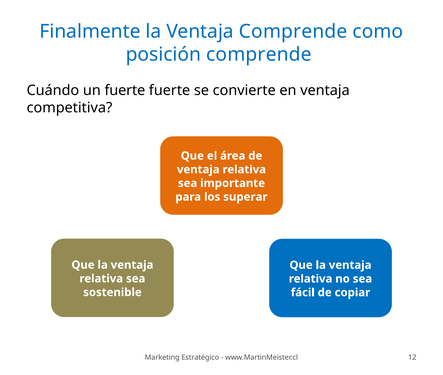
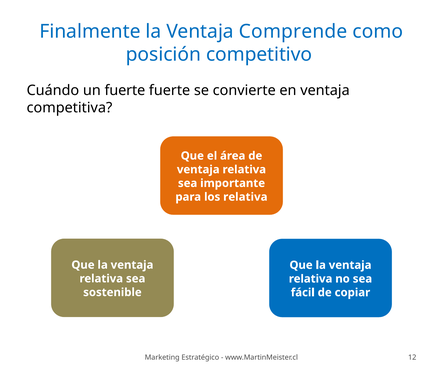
posición comprende: comprende -> competitivo
los superar: superar -> relativa
